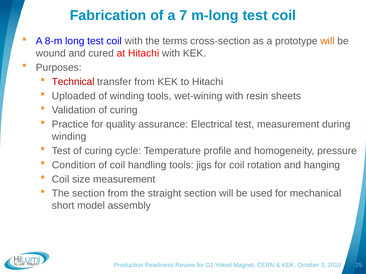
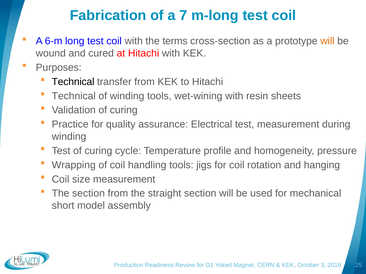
8-m: 8-m -> 6-m
Technical at (73, 82) colour: red -> black
Uploaded at (74, 96): Uploaded -> Technical
Condition: Condition -> Wrapping
